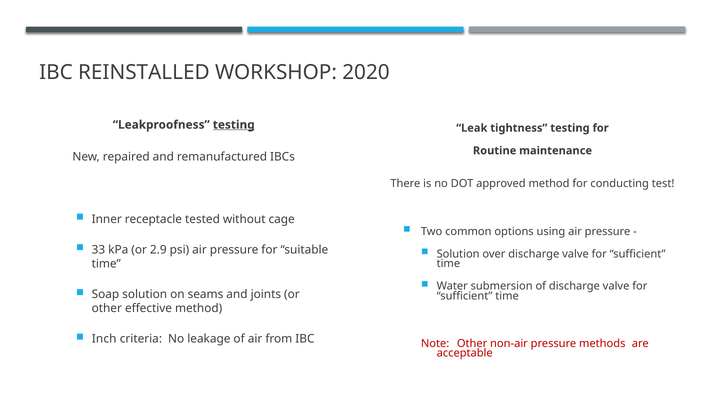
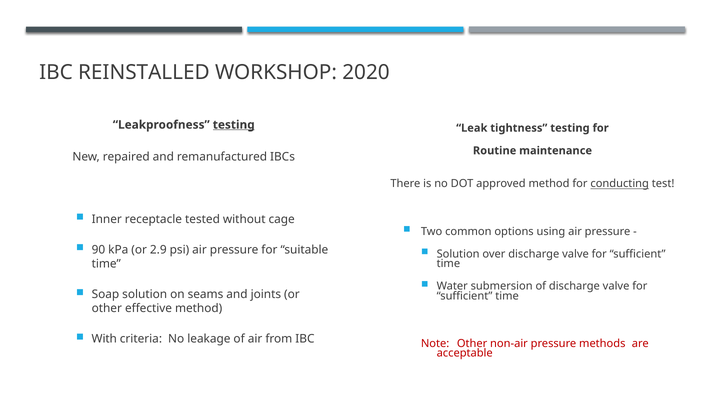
conducting underline: none -> present
33: 33 -> 90
Inch: Inch -> With
